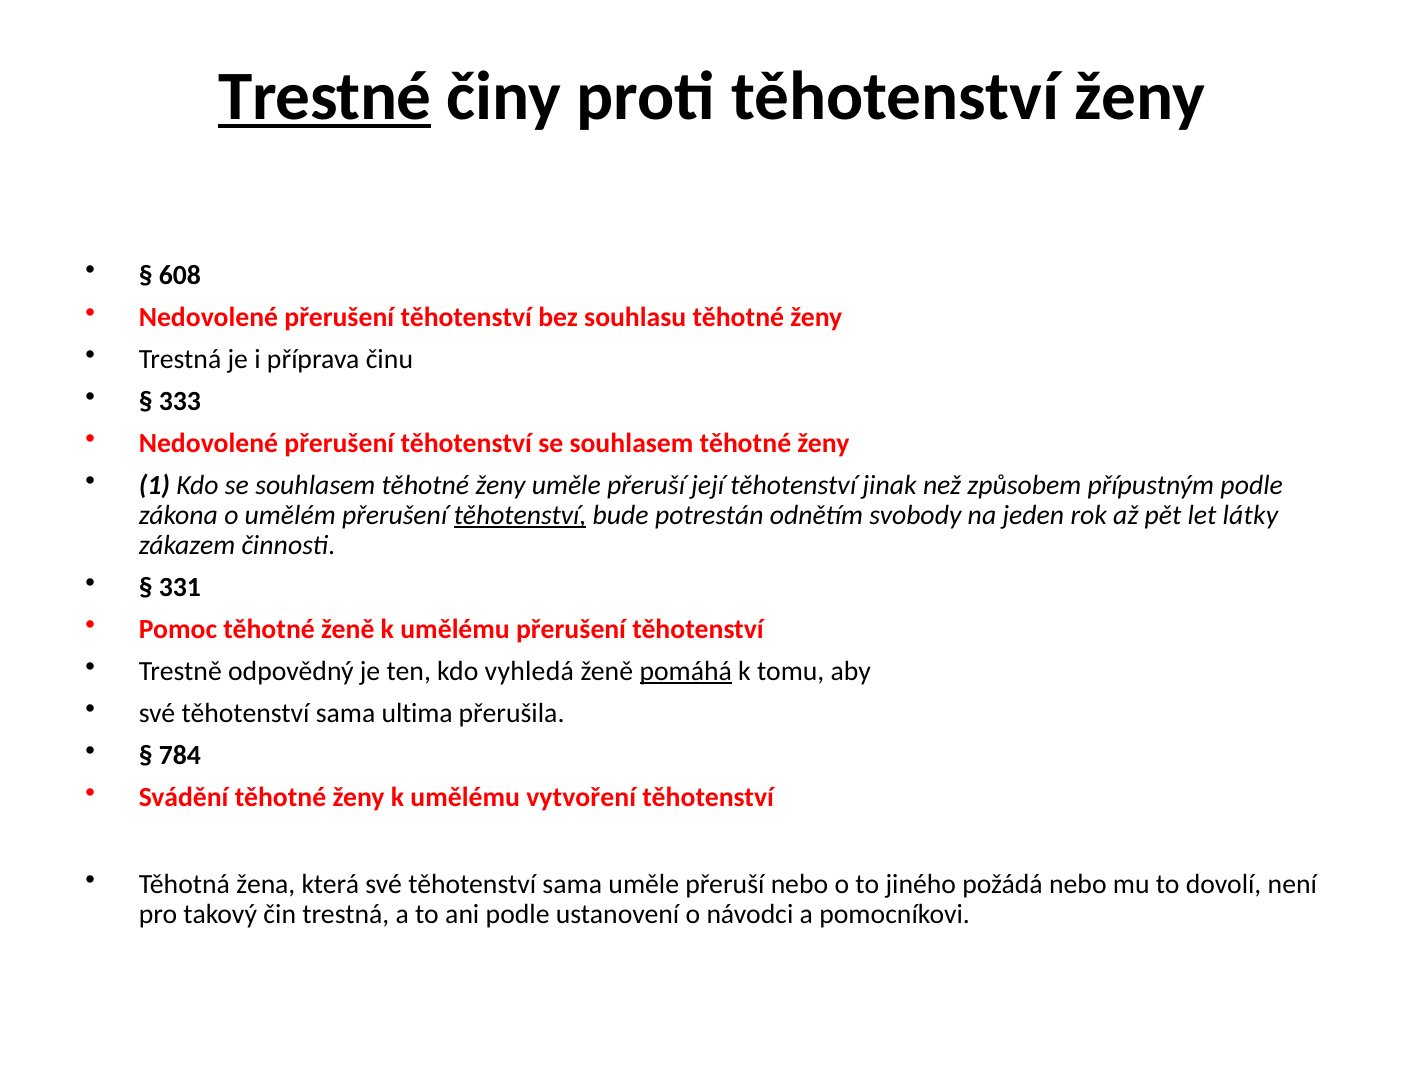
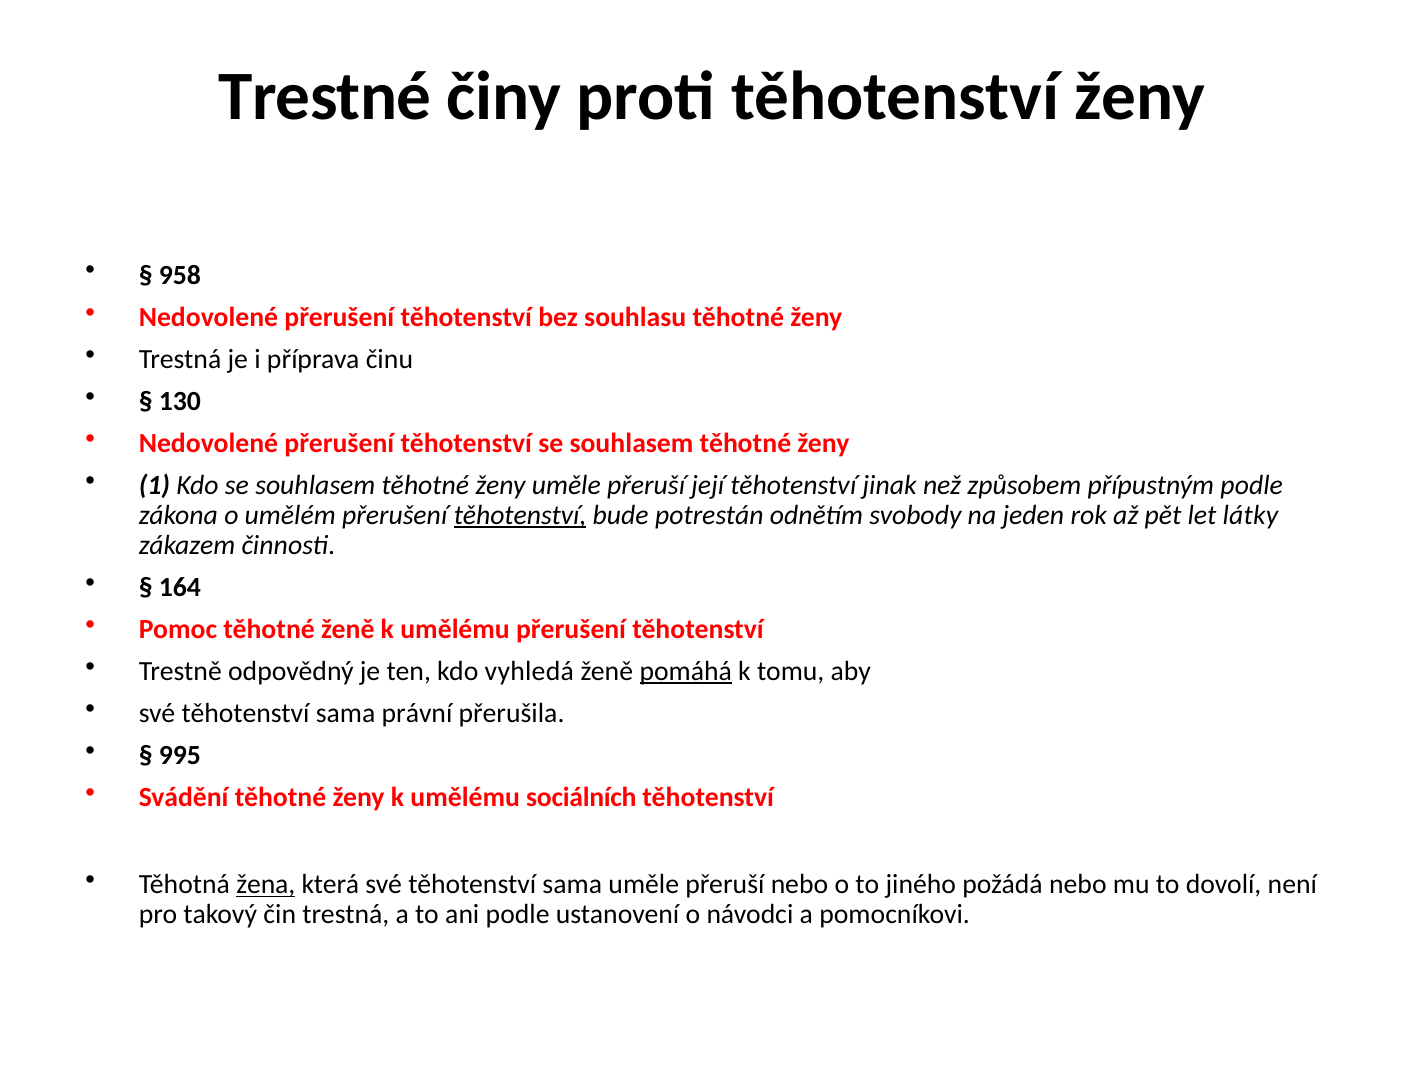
Trestné underline: present -> none
608: 608 -> 958
333: 333 -> 130
331: 331 -> 164
ultima: ultima -> právní
784: 784 -> 995
vytvoření: vytvoření -> sociálních
žena underline: none -> present
